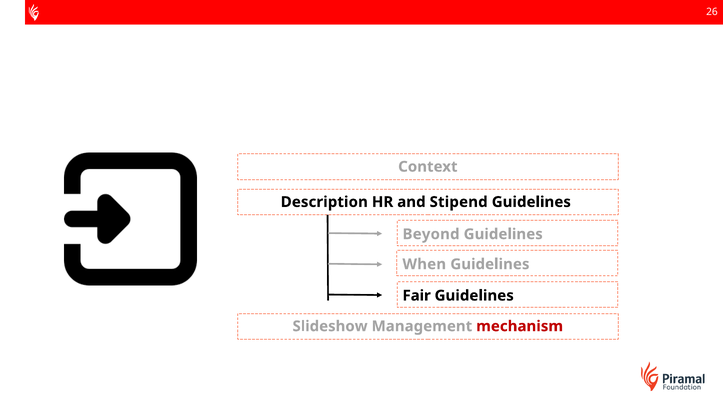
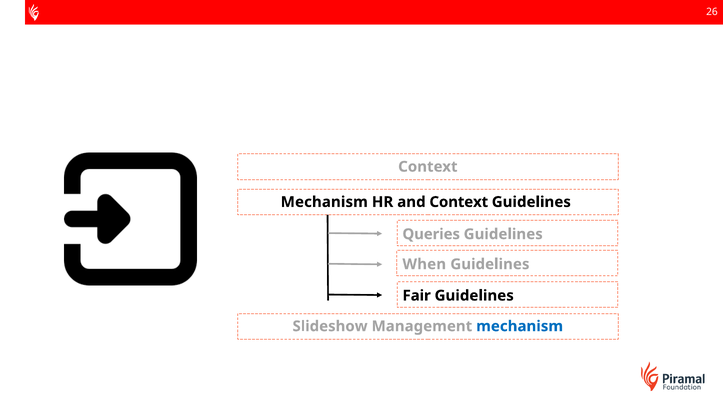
Description at (324, 202): Description -> Mechanism
and Stipend: Stipend -> Context
Beyond: Beyond -> Queries
mechanism at (520, 326) colour: red -> blue
